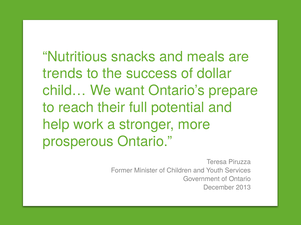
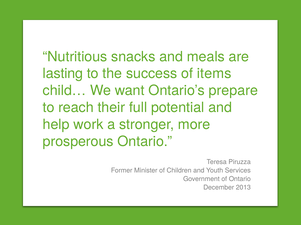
trends: trends -> lasting
dollar: dollar -> items
